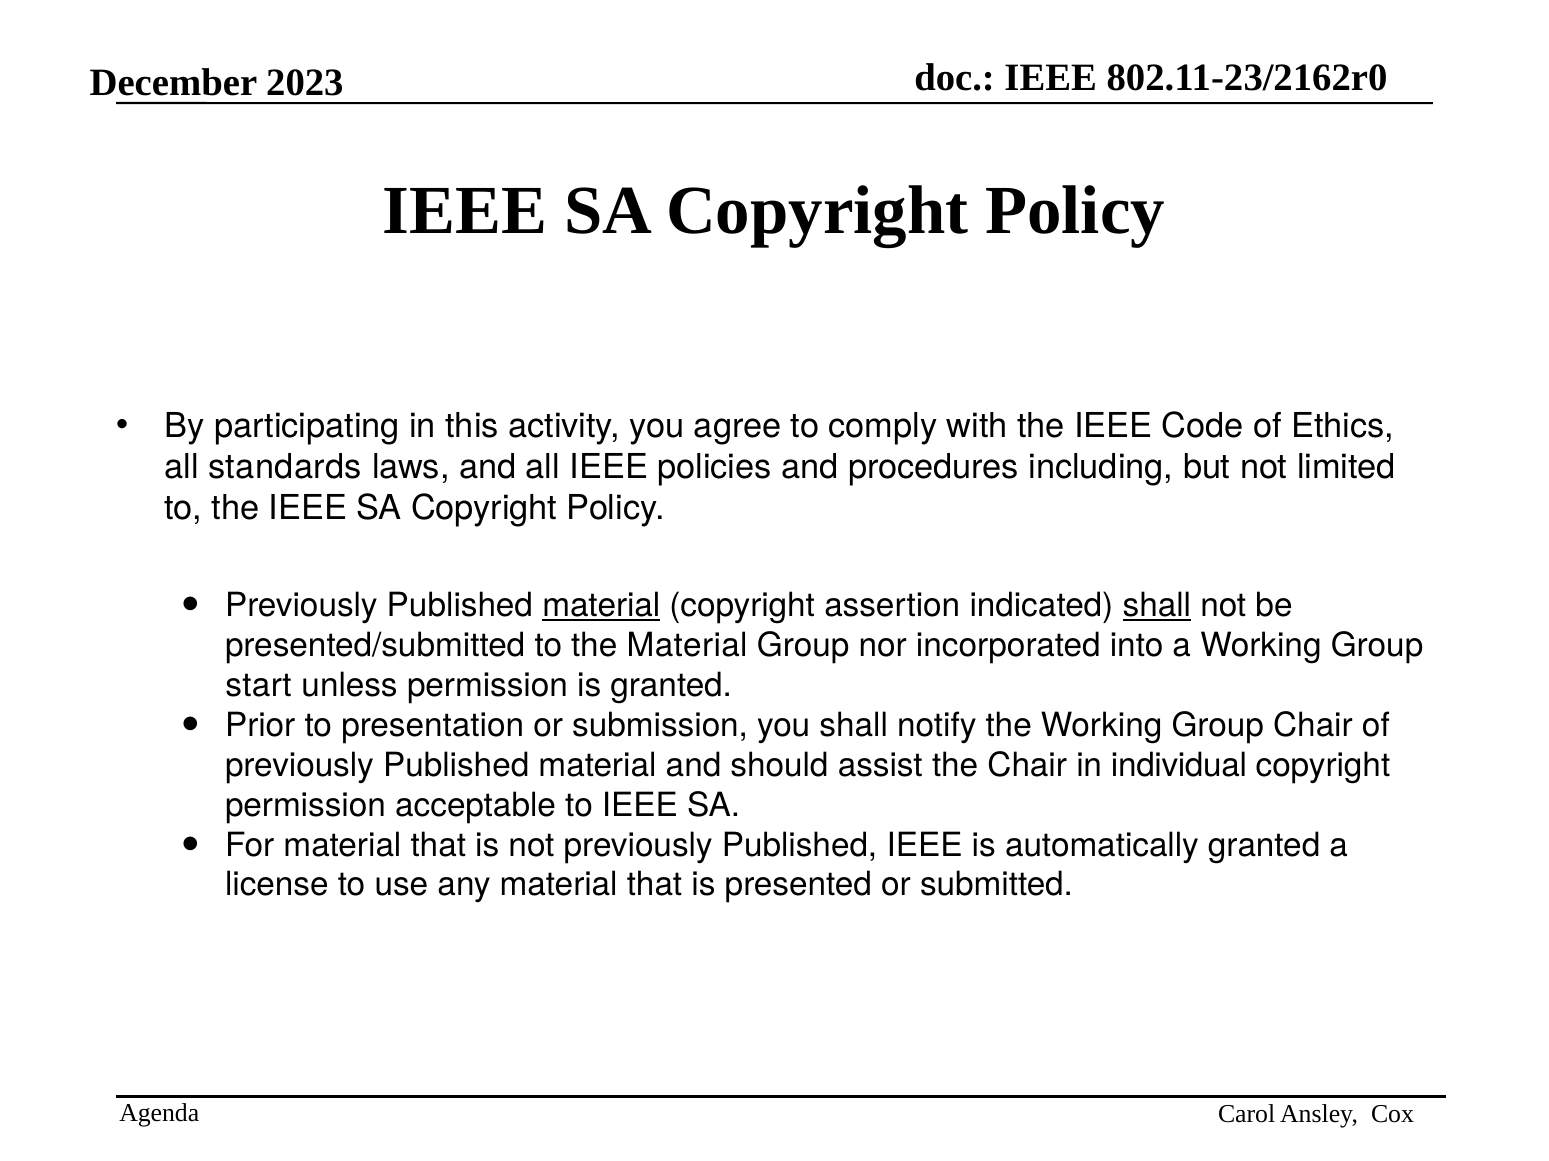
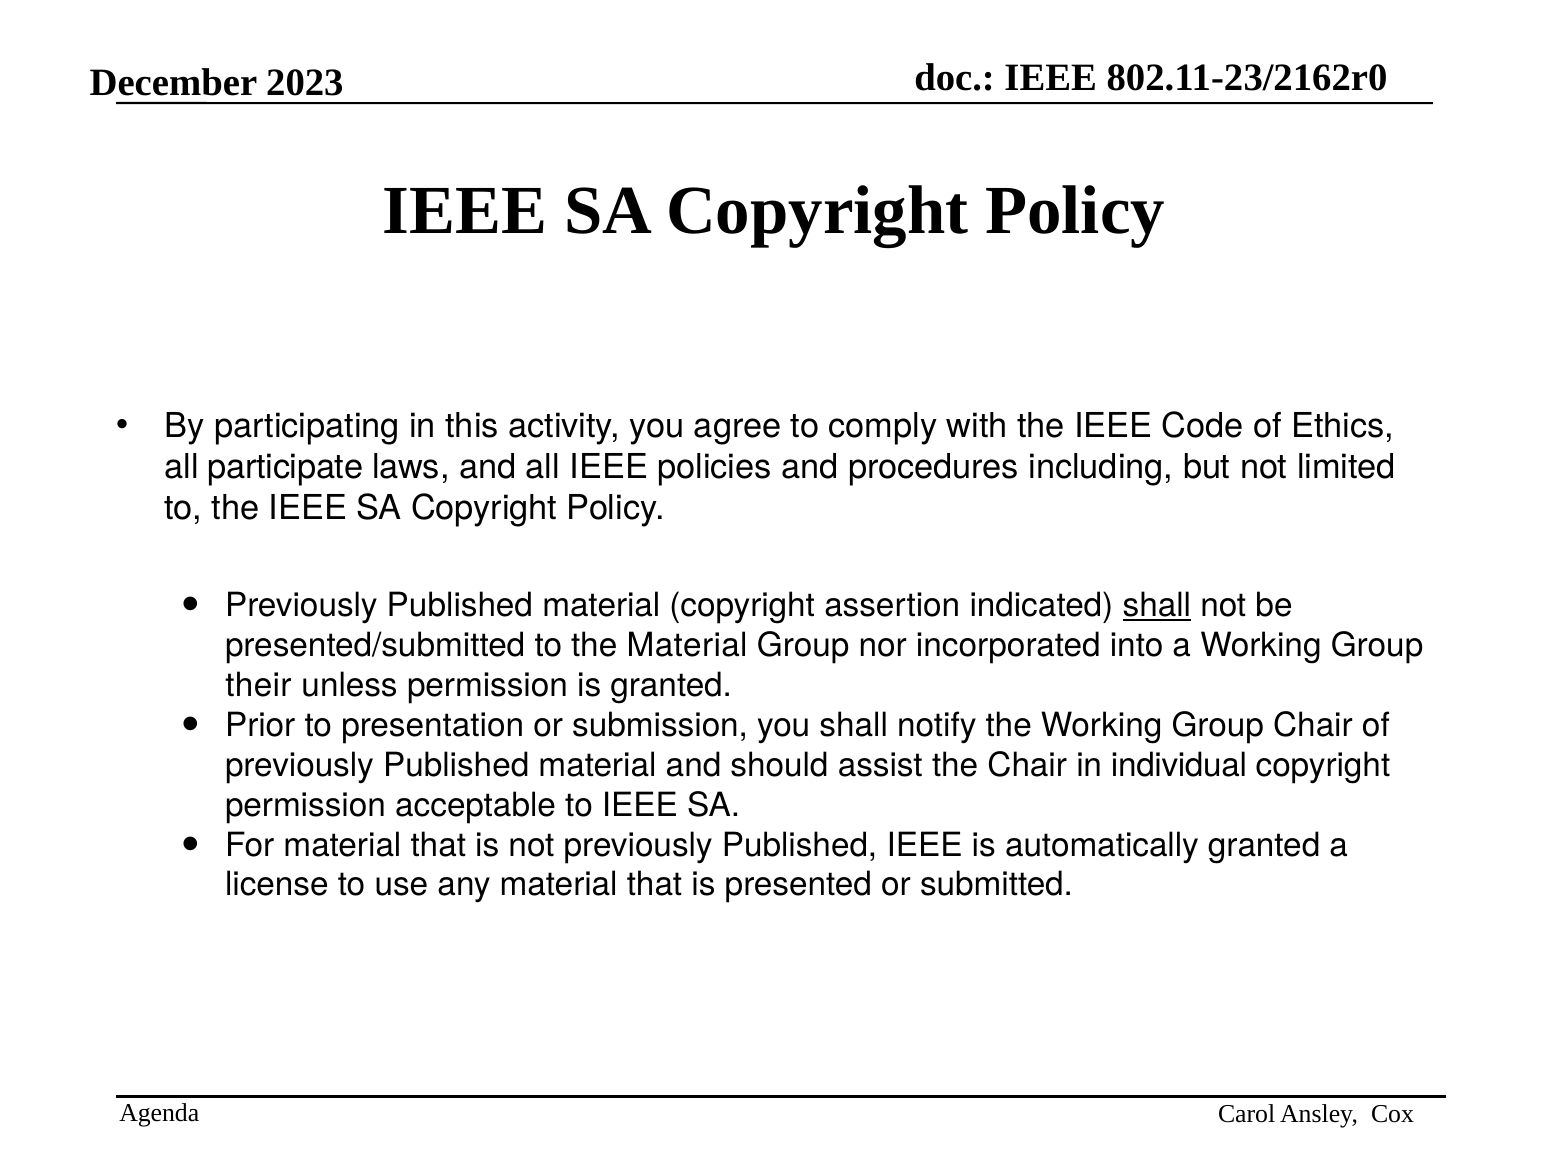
standards: standards -> participate
material at (601, 606) underline: present -> none
start: start -> their
